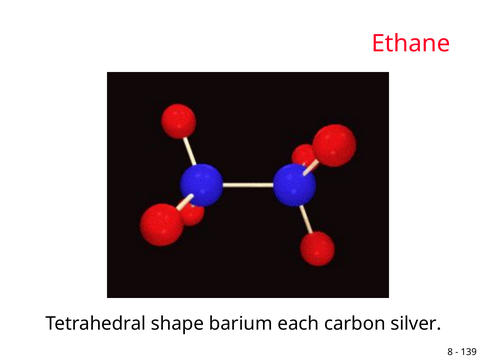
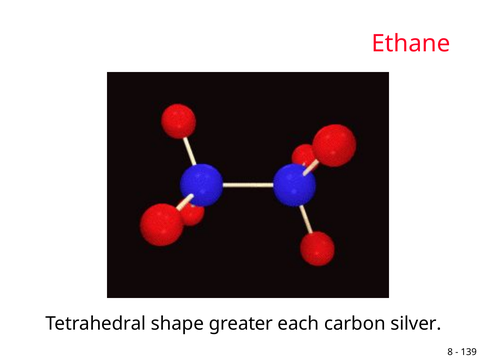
barium: barium -> greater
